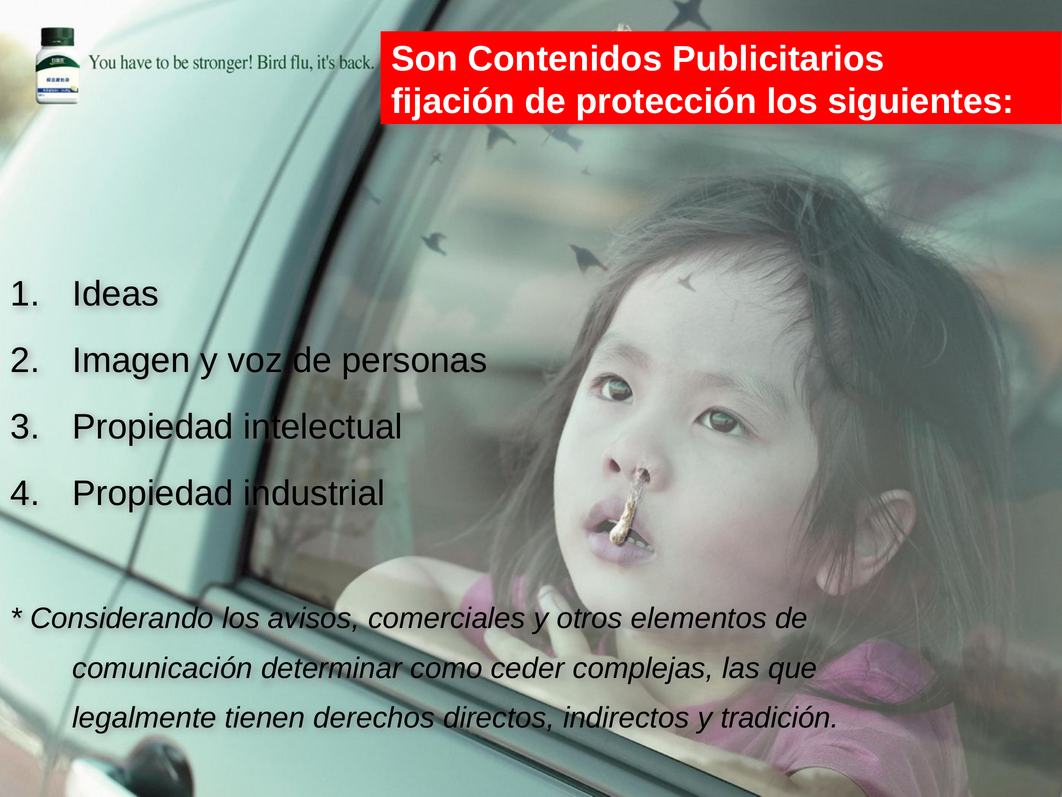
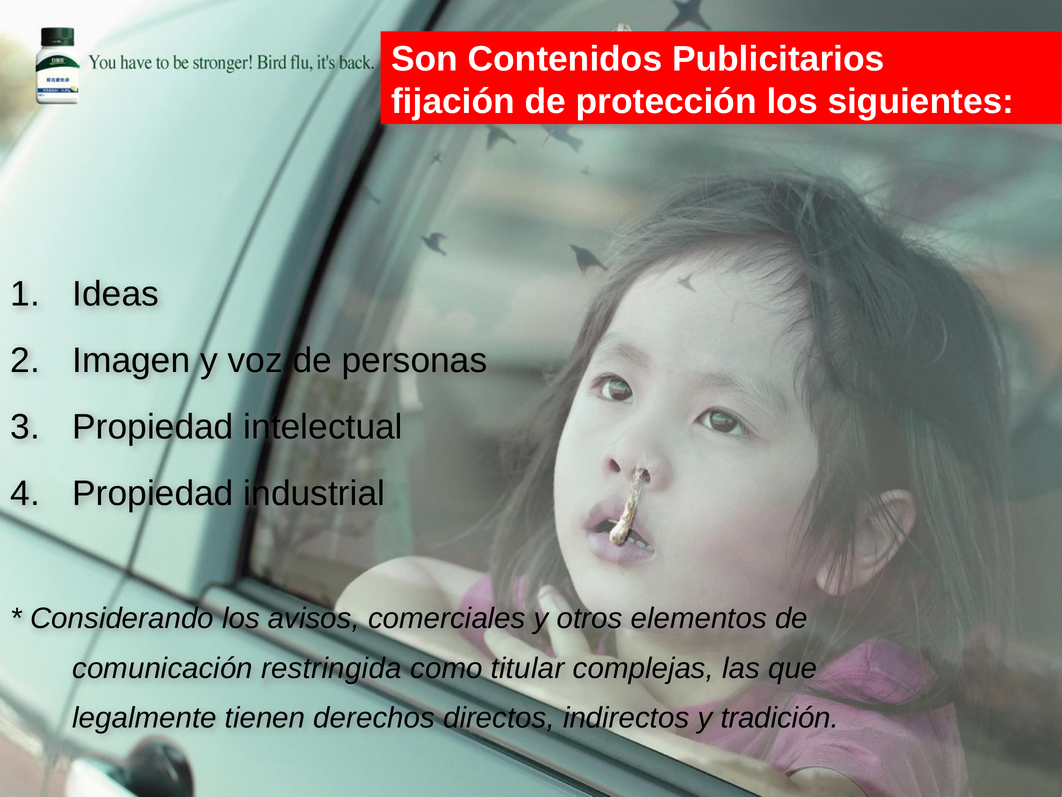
determinar: determinar -> restringida
ceder: ceder -> titular
